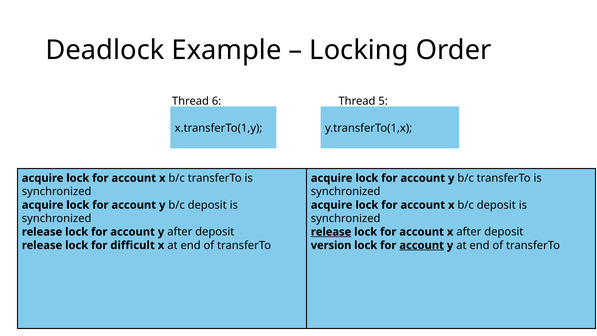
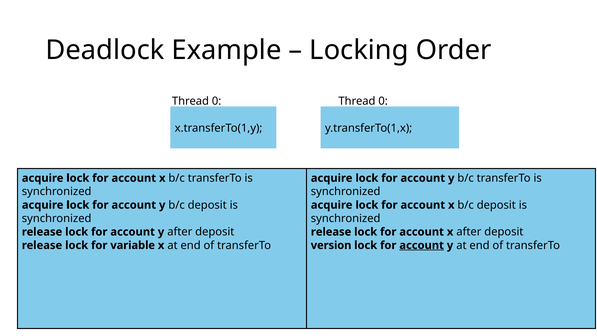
6 at (217, 101): 6 -> 0
5 at (383, 101): 5 -> 0
release at (331, 232) underline: present -> none
difficult: difficult -> variable
